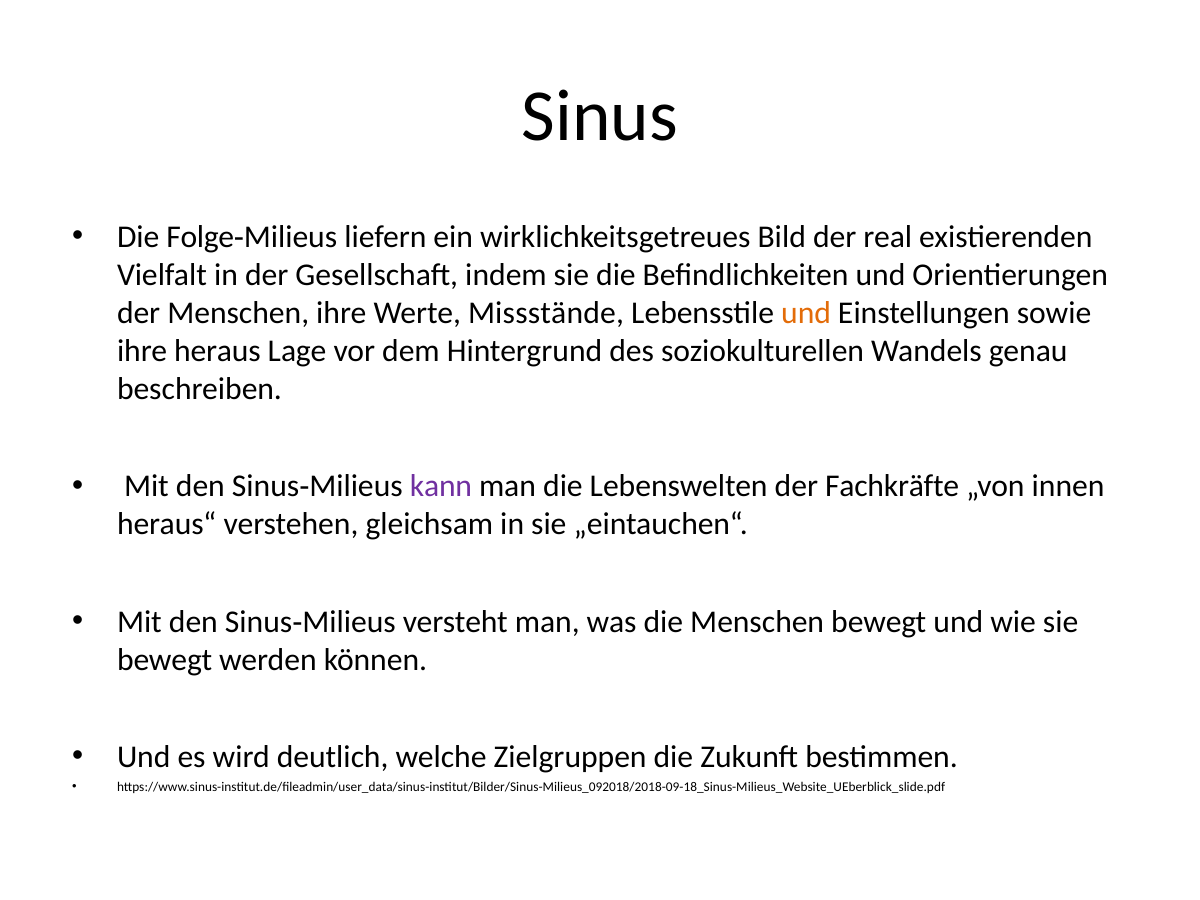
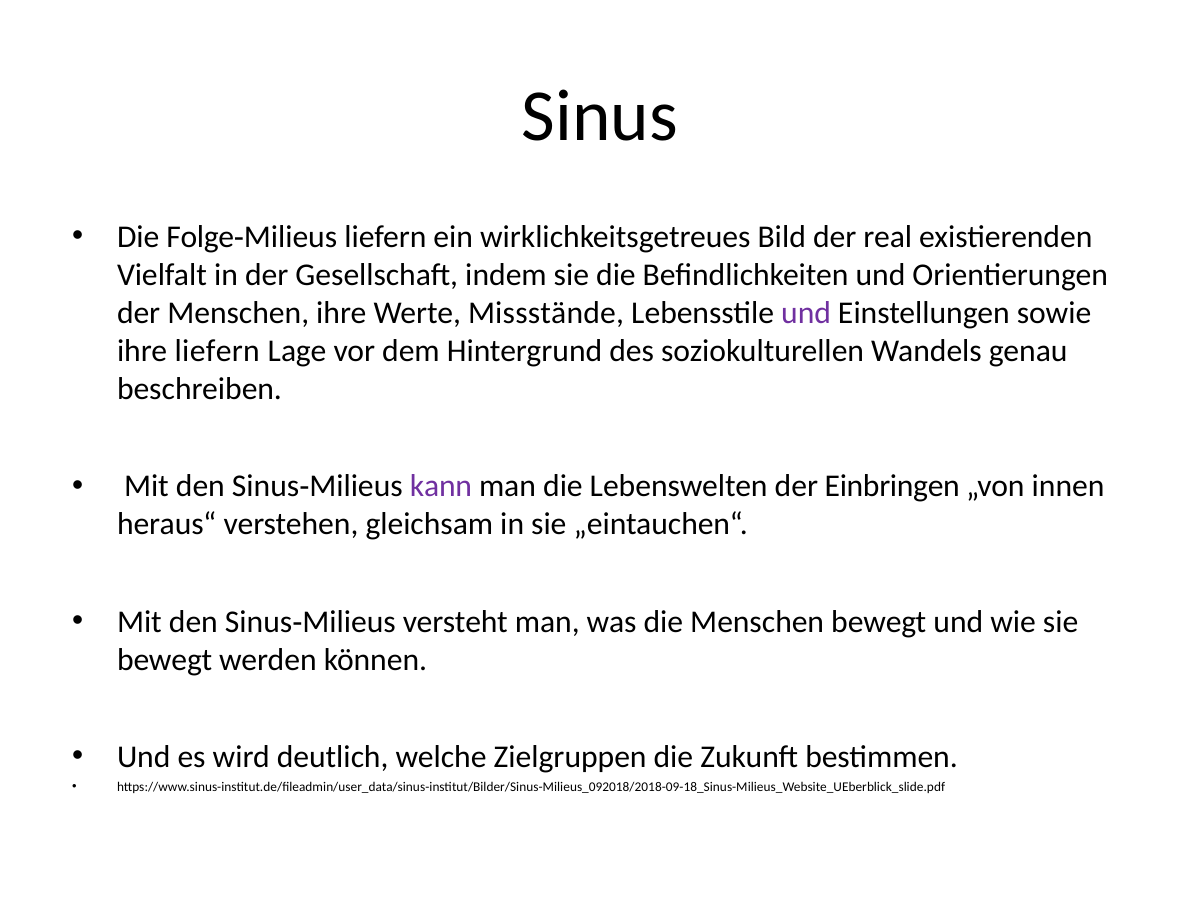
und at (806, 313) colour: orange -> purple
ihre heraus: heraus -> liefern
Fachkräfte: Fachkräfte -> Einbringen
